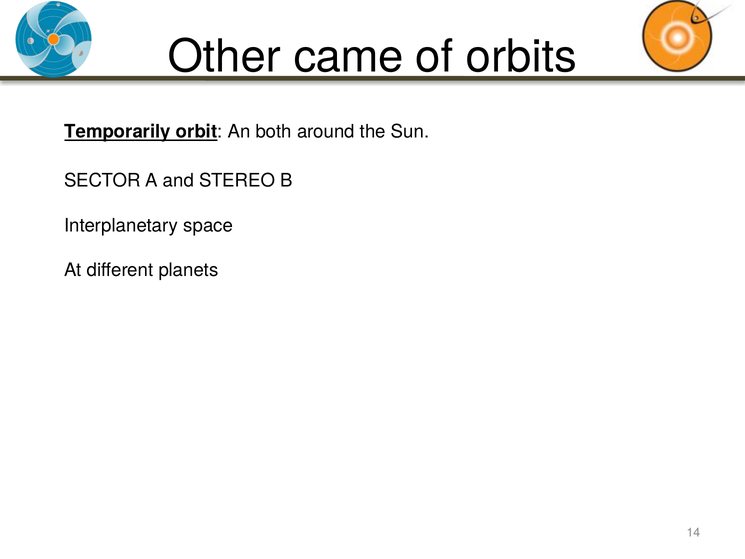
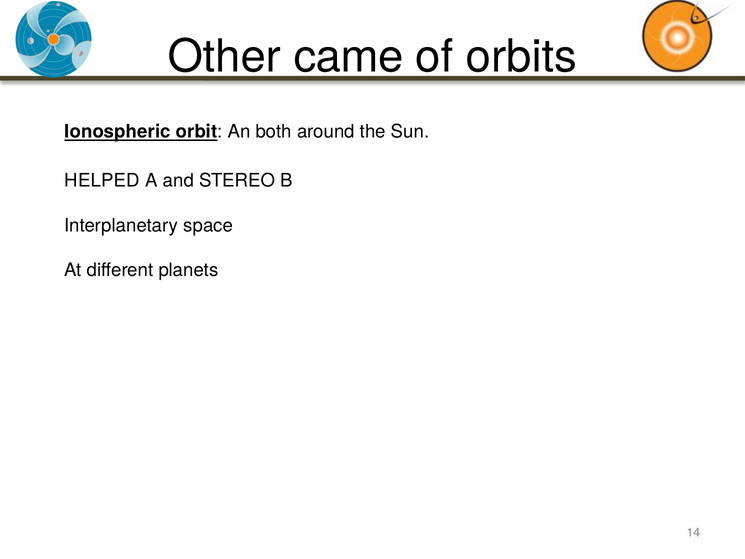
Temporarily: Temporarily -> Ionospheric
SECTOR: SECTOR -> HELPED
